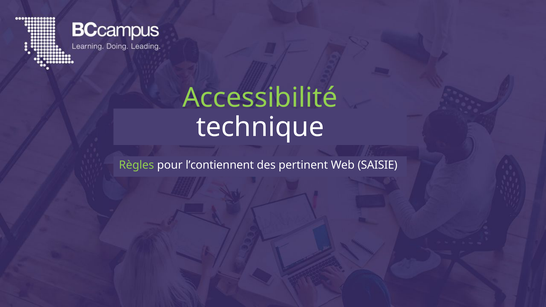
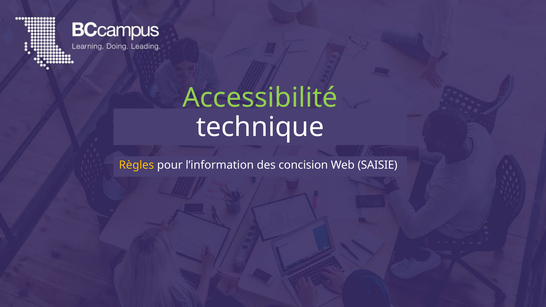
Règles colour: light green -> yellow
l’contiennent: l’contiennent -> l’information
pertinent: pertinent -> concision
